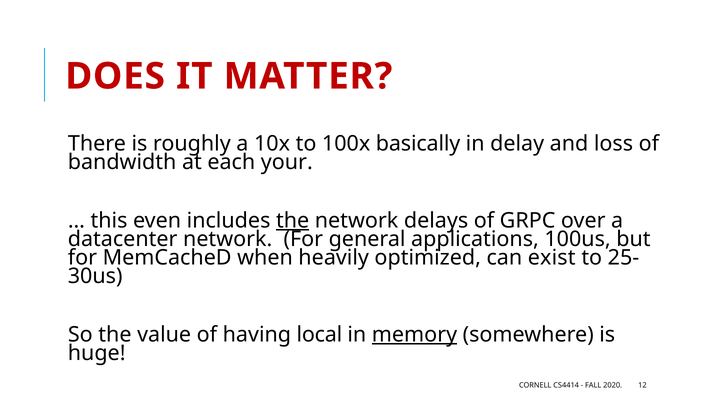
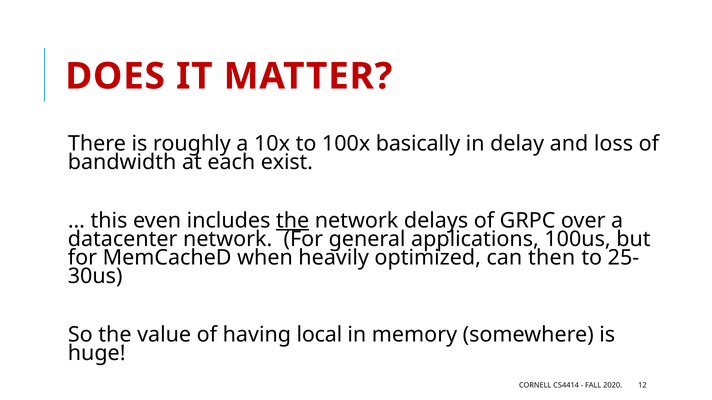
your: your -> exist
exist: exist -> then
memory underline: present -> none
